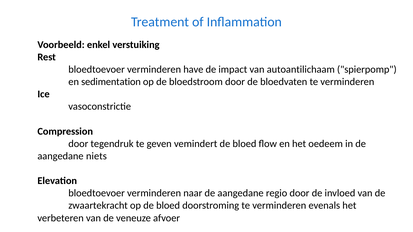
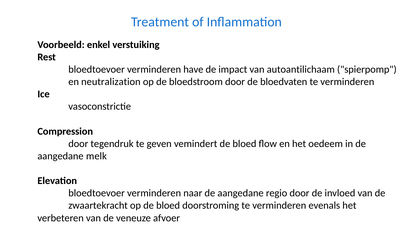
sedimentation: sedimentation -> neutralization
niets: niets -> melk
